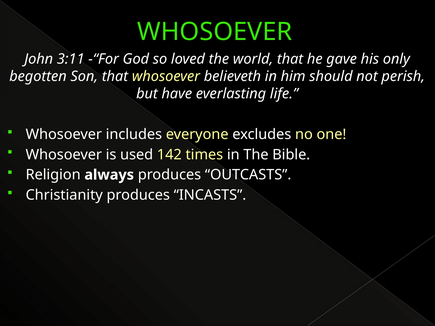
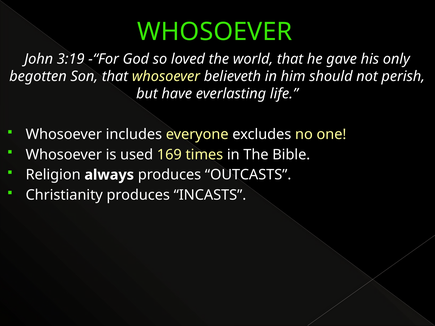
3:11: 3:11 -> 3:19
142: 142 -> 169
